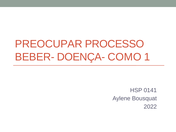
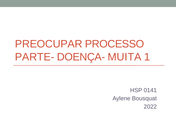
BEBER-: BEBER- -> PARTE-
COMO: COMO -> MUITA
